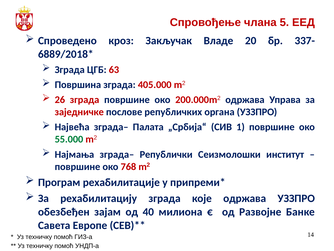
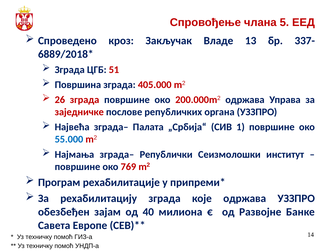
20: 20 -> 13
63: 63 -> 51
55.000 colour: green -> blue
768: 768 -> 769
